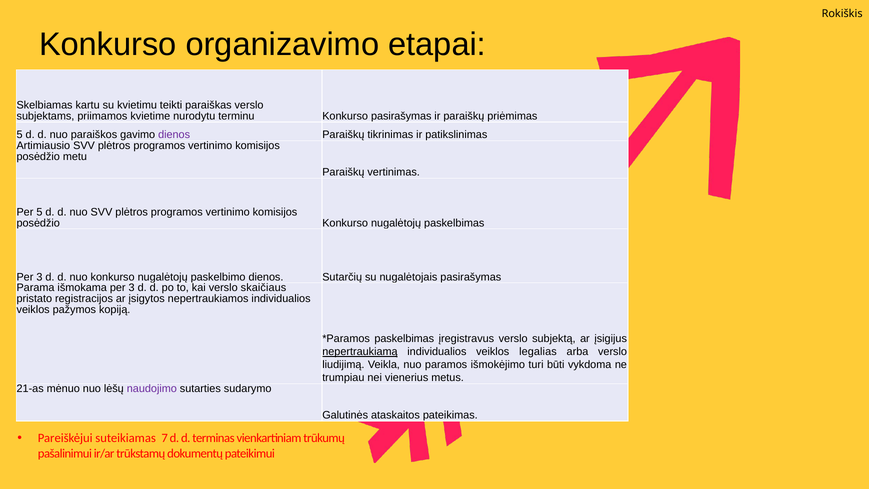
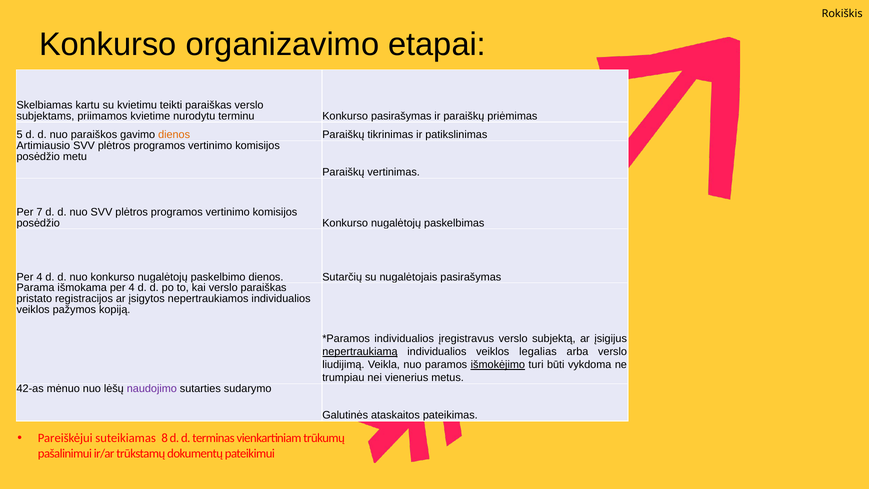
dienos at (174, 135) colour: purple -> orange
Per 5: 5 -> 7
3 at (39, 277): 3 -> 4
išmokama per 3: 3 -> 4
verslo skaičiaus: skaičiaus -> paraiškas
paskelbimas at (404, 339): paskelbimas -> individualios
išmokėjimo underline: none -> present
21-as: 21-as -> 42-as
7: 7 -> 8
